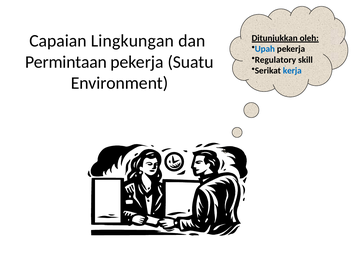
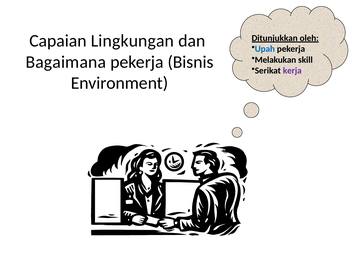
Permintaan: Permintaan -> Bagaimana
Suatu: Suatu -> Bisnis
Regulatory: Regulatory -> Melakukan
kerja colour: blue -> purple
